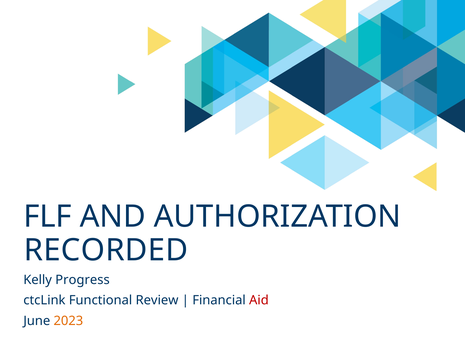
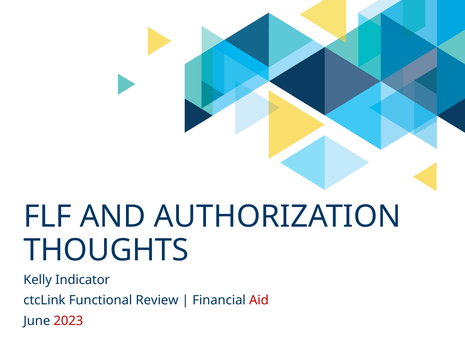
RECORDED: RECORDED -> THOUGHTS
Progress: Progress -> Indicator
2023 colour: orange -> red
